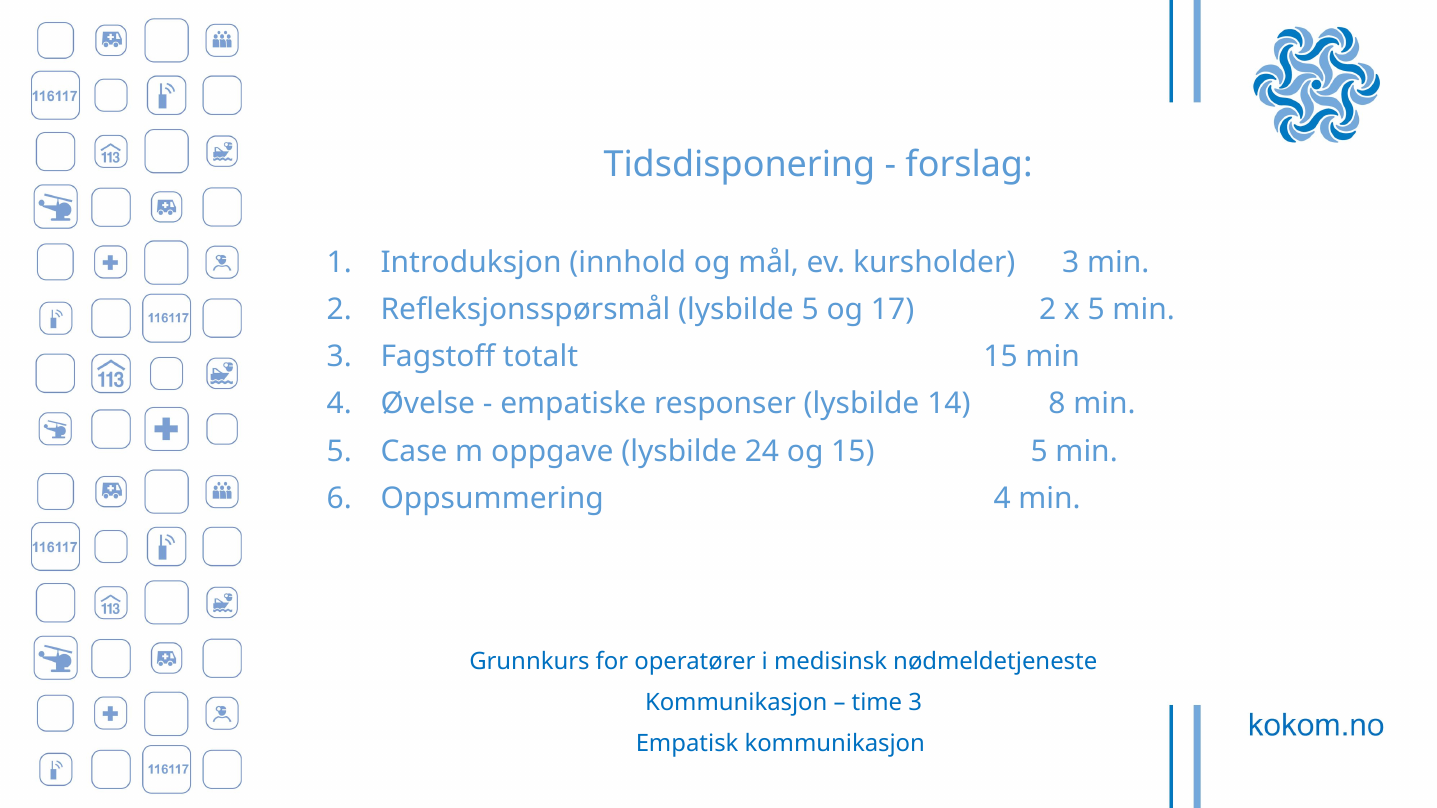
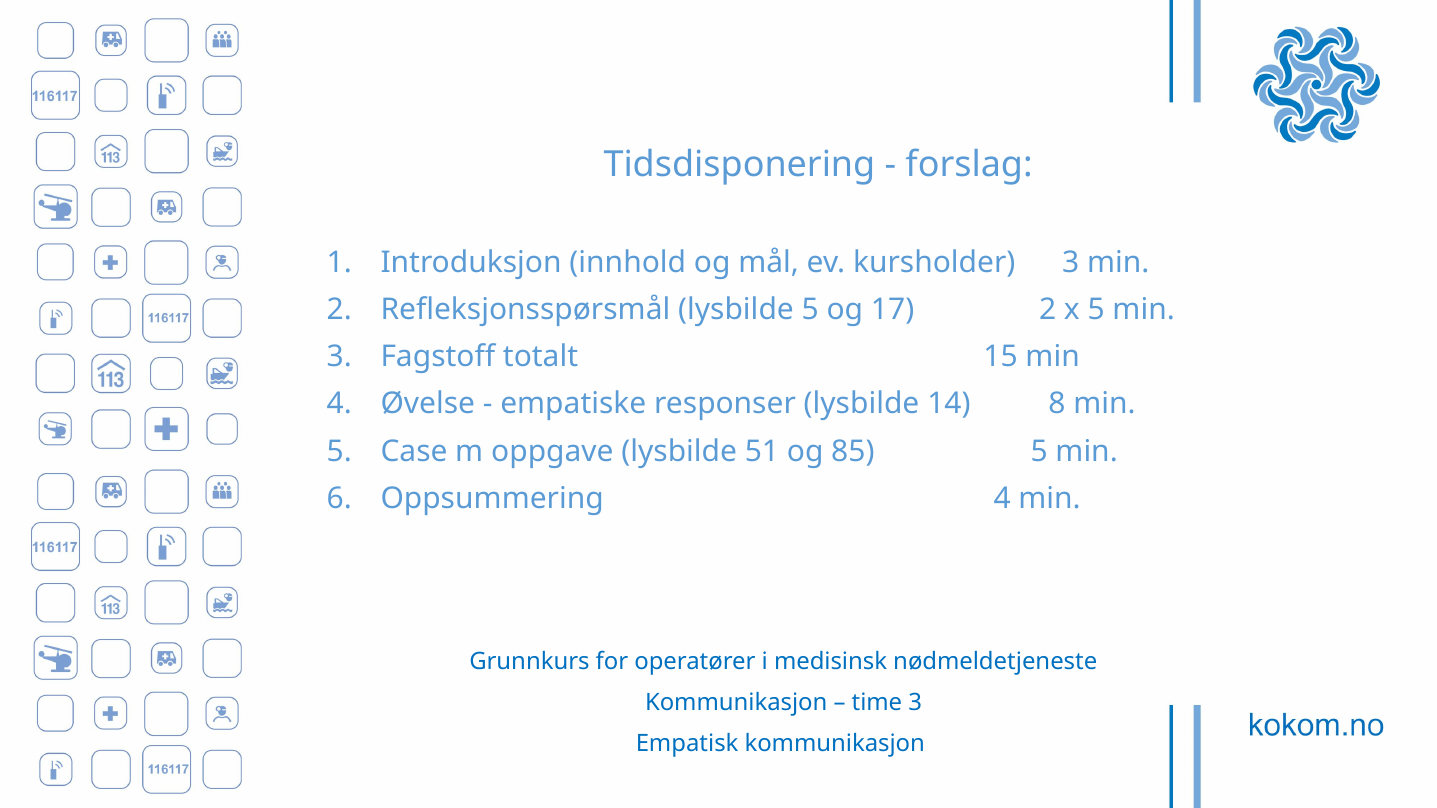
24: 24 -> 51
og 15: 15 -> 85
